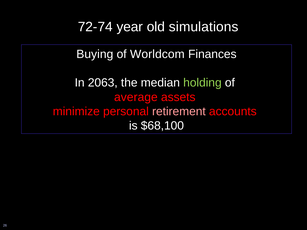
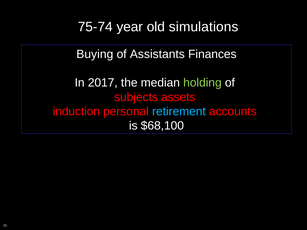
72-74: 72-74 -> 75-74
Worldcom: Worldcom -> Assistants
2063: 2063 -> 2017
average: average -> subjects
minimize: minimize -> induction
retirement colour: pink -> light blue
